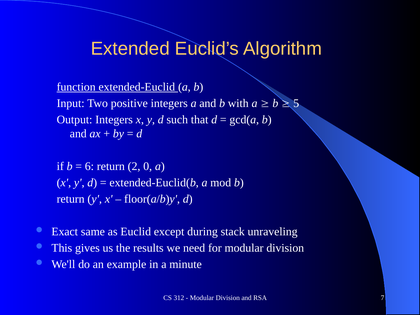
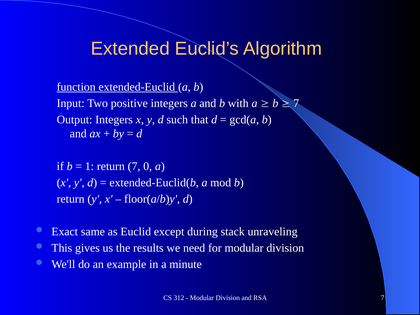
5 at (296, 103): 5 -> 7
6: 6 -> 1
return 2: 2 -> 7
